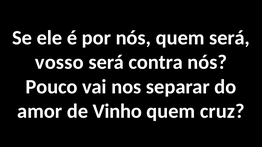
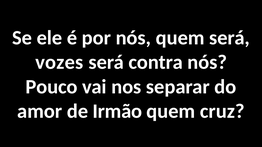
vosso: vosso -> vozes
Vinho: Vinho -> Irmão
